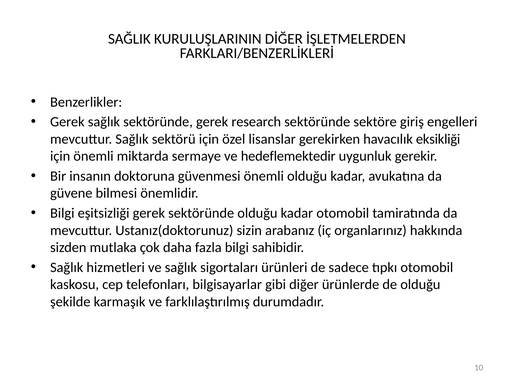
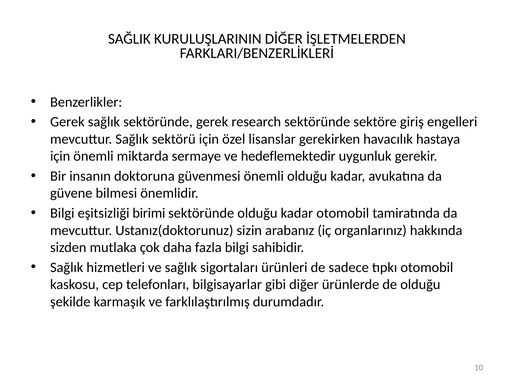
eksikliği: eksikliği -> hastaya
eşitsizliği gerek: gerek -> birimi
